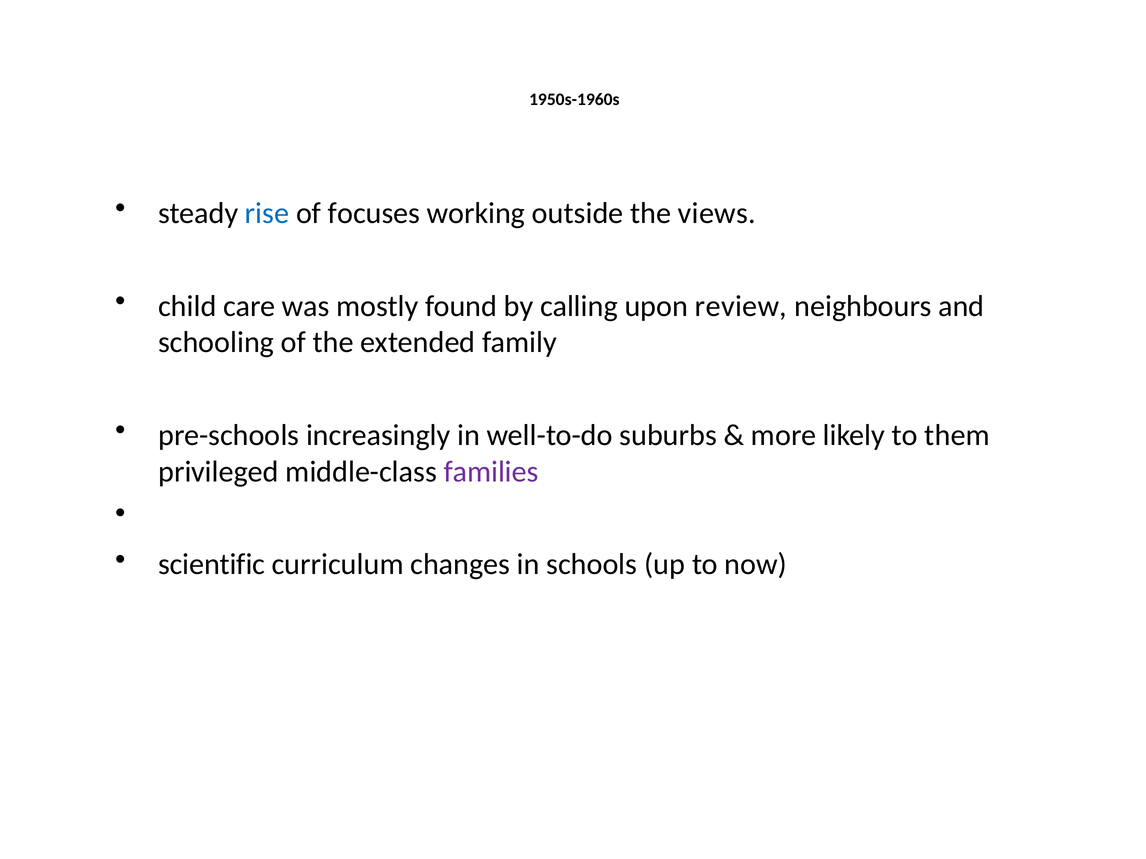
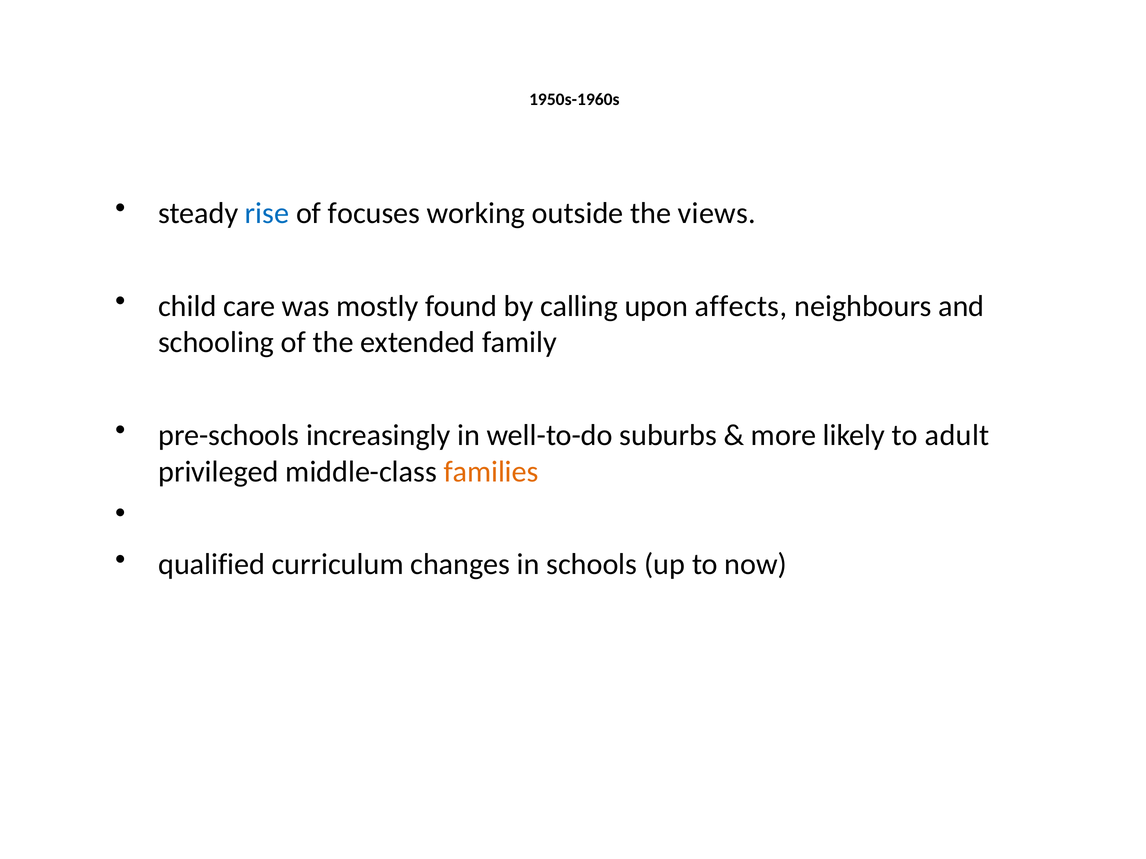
review: review -> affects
them: them -> adult
families colour: purple -> orange
scientific: scientific -> qualified
